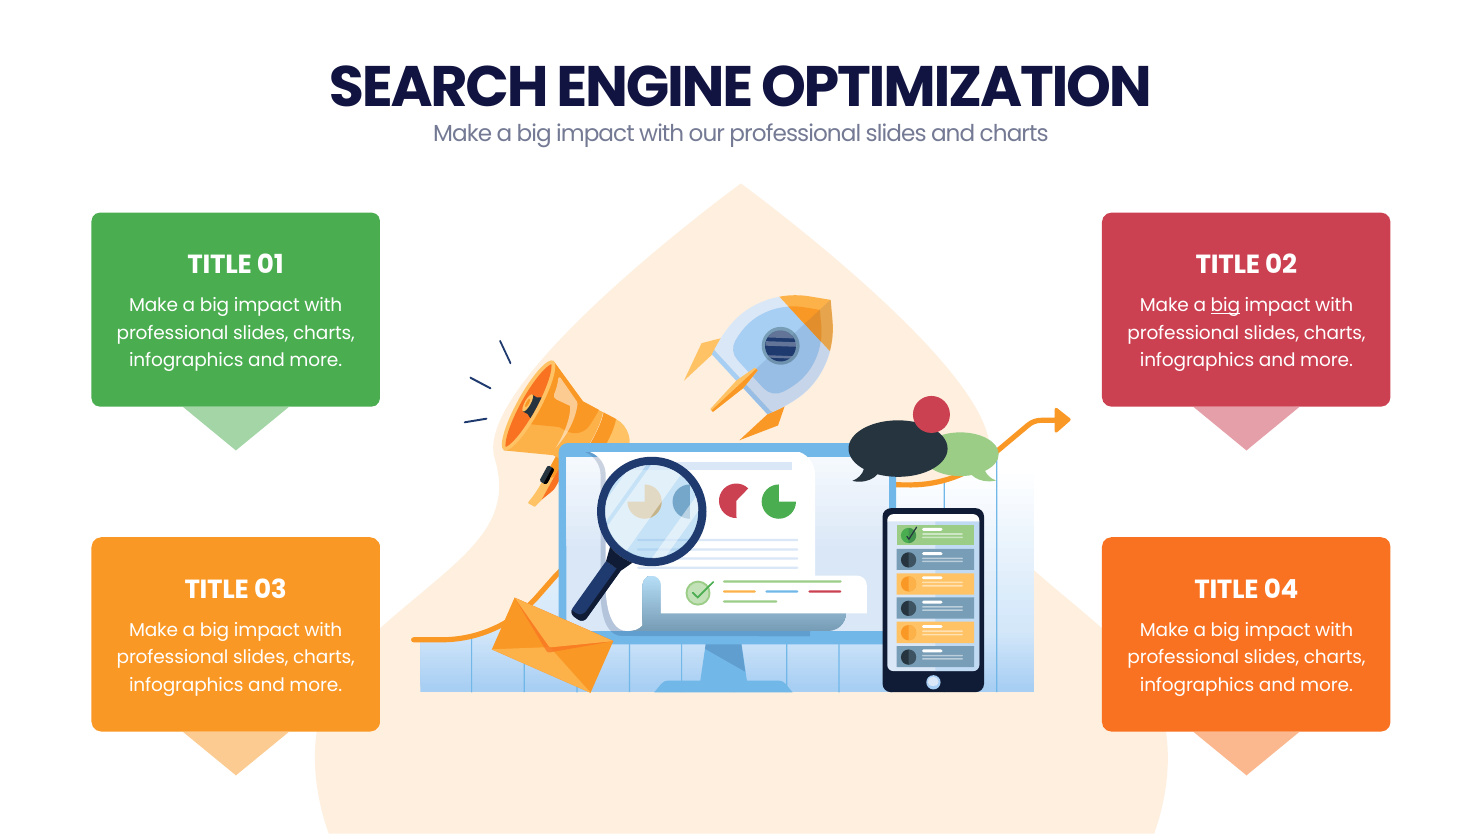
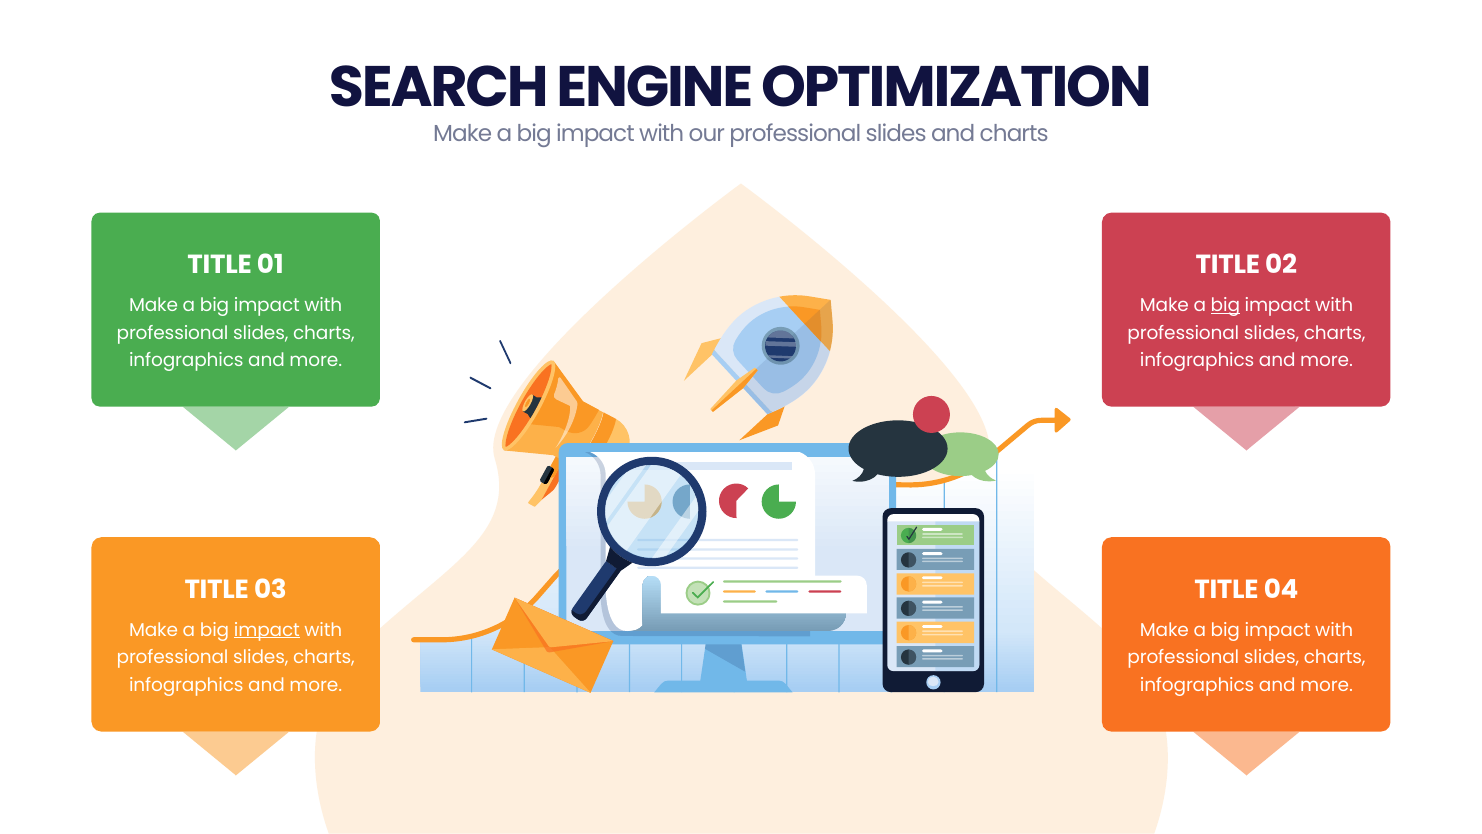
impact at (267, 630) underline: none -> present
